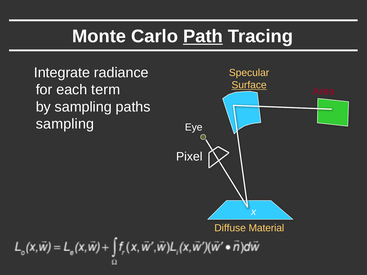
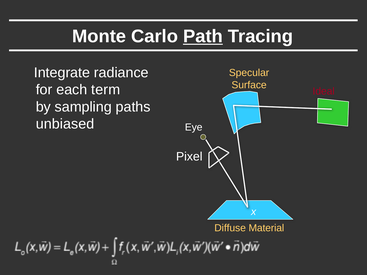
Surface underline: present -> none
Area: Area -> Ideal
sampling at (65, 124): sampling -> unbiased
